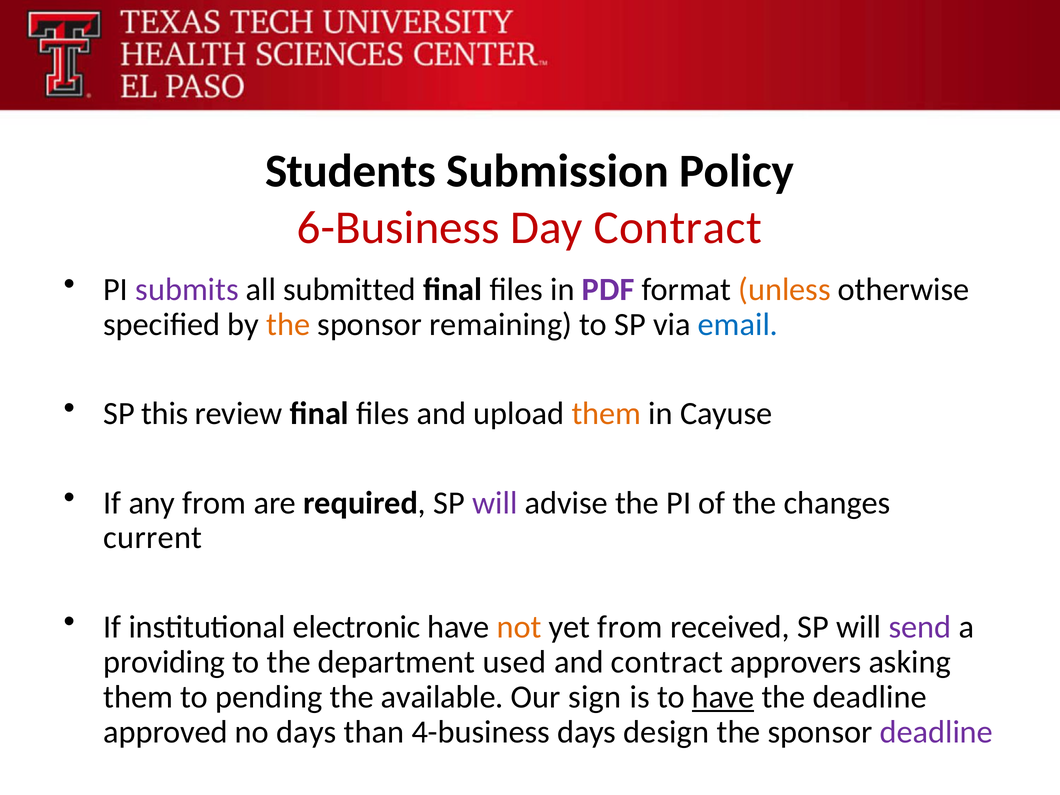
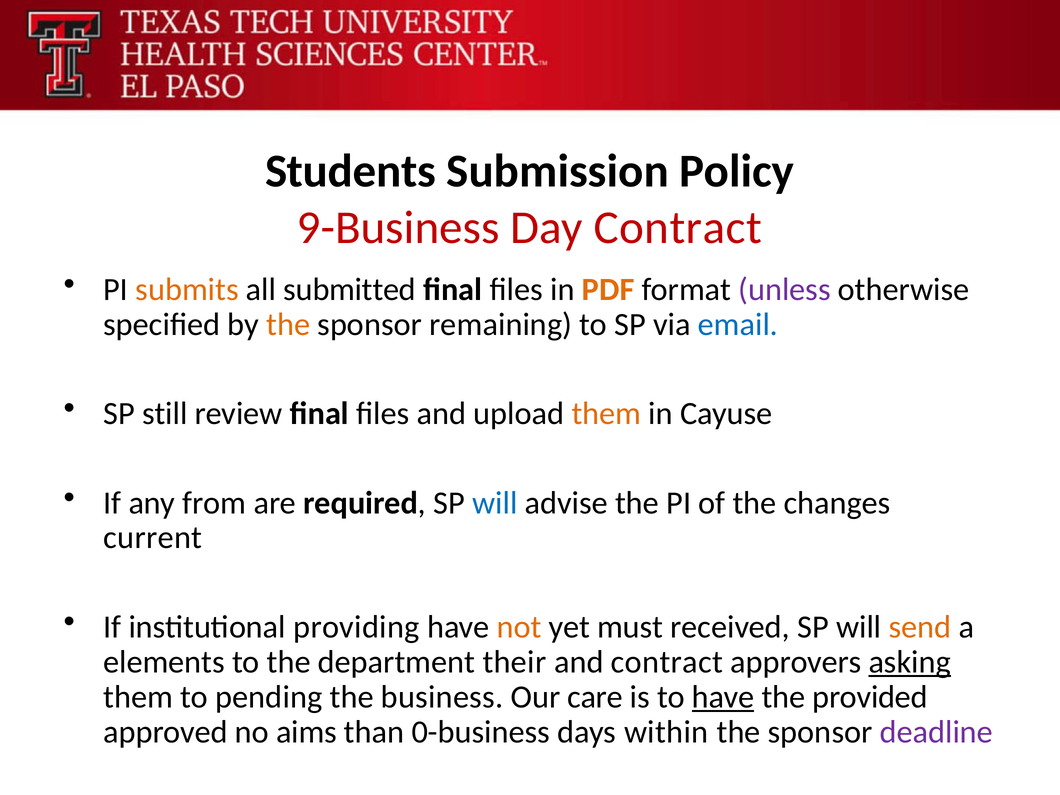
6-Business: 6-Business -> 9-Business
submits colour: purple -> orange
PDF colour: purple -> orange
unless colour: orange -> purple
this: this -> still
will at (495, 503) colour: purple -> blue
electronic: electronic -> providing
yet from: from -> must
send colour: purple -> orange
providing: providing -> elements
used: used -> their
asking underline: none -> present
available: available -> business
sign: sign -> care
the deadline: deadline -> provided
no days: days -> aims
4-business: 4-business -> 0-business
design: design -> within
